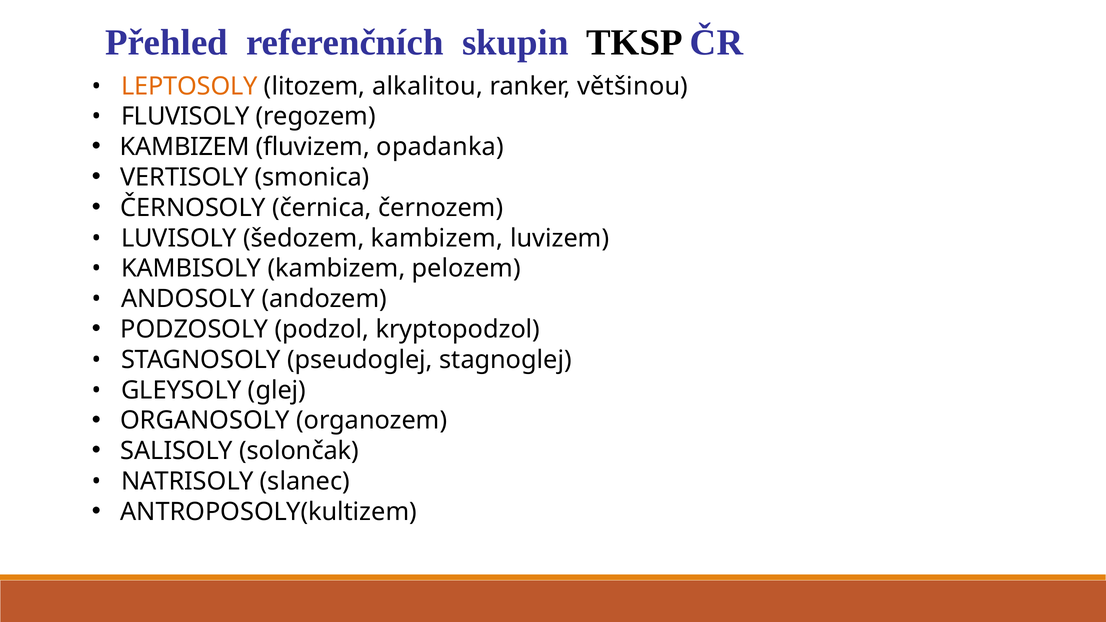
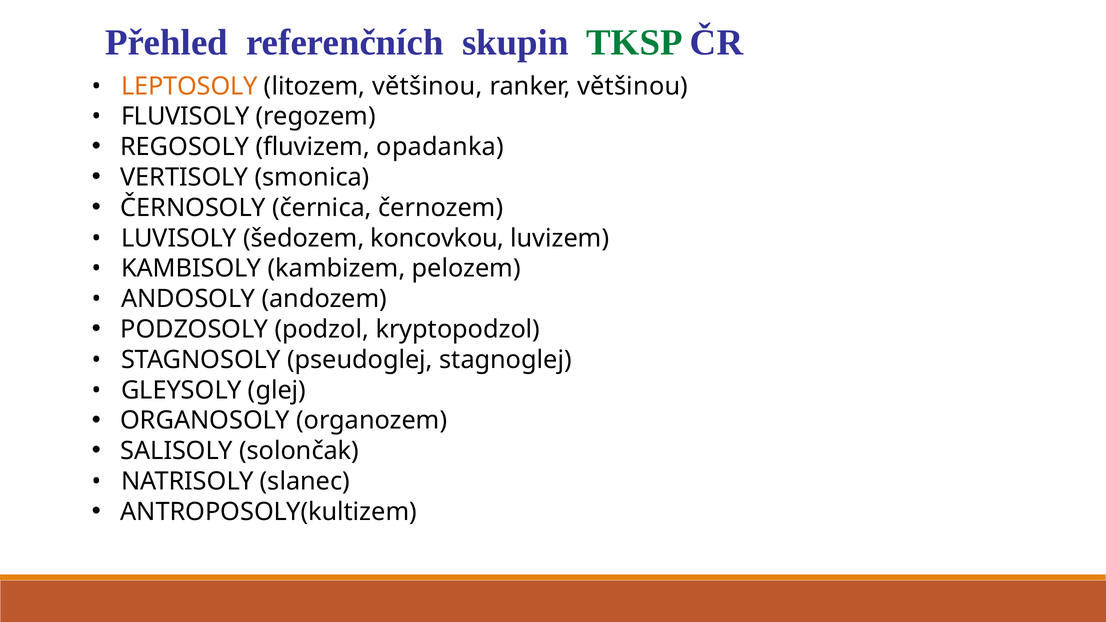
TKSP colour: black -> green
litozem alkalitou: alkalitou -> většinou
KAMBIZEM at (185, 147): KAMBIZEM -> REGOSOLY
šedozem kambizem: kambizem -> koncovkou
